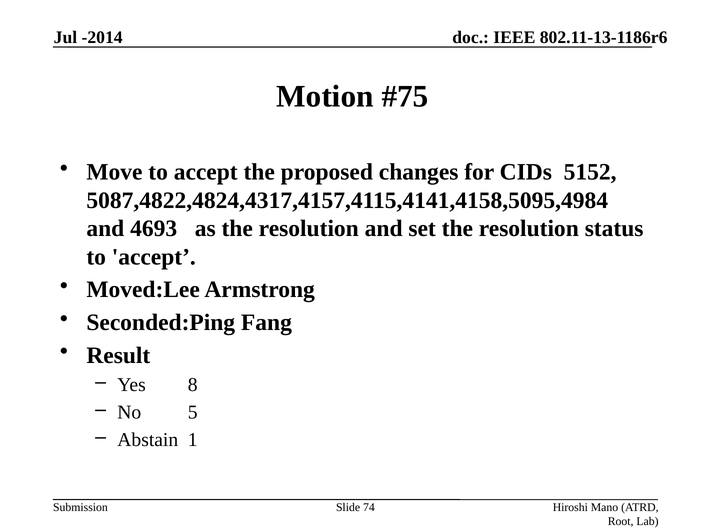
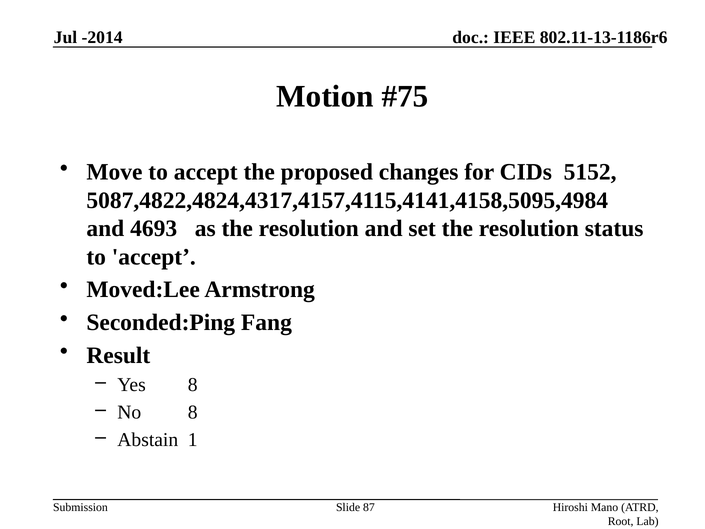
No 5: 5 -> 8
74: 74 -> 87
